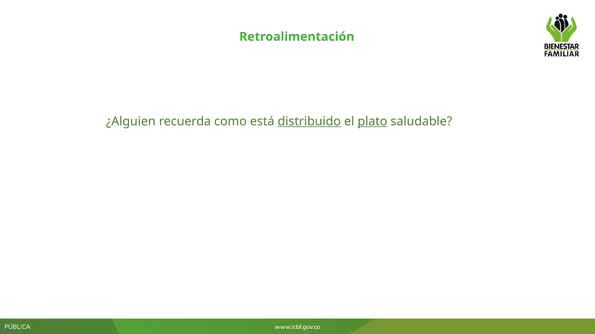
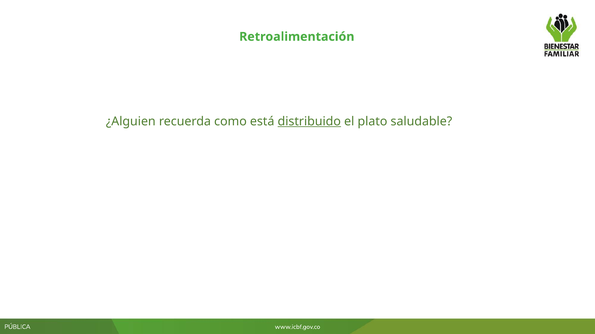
plato underline: present -> none
